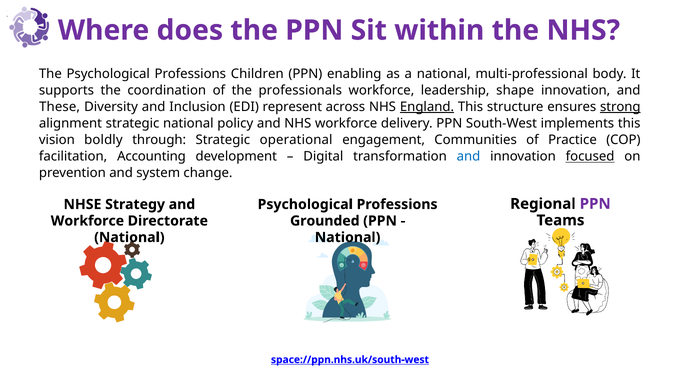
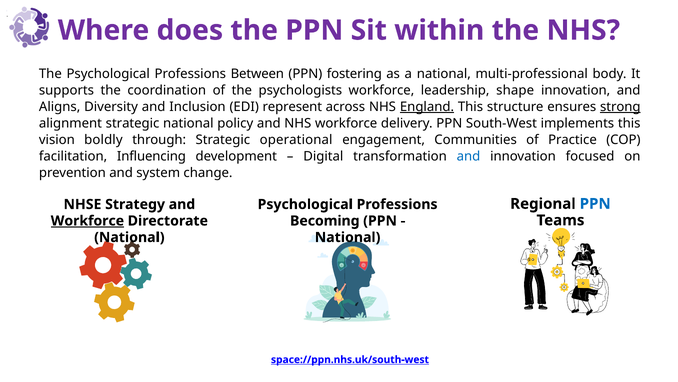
Children: Children -> Between
enabling: enabling -> fostering
professionals: professionals -> psychologists
These: These -> Aligns
Accounting: Accounting -> Influencing
focused underline: present -> none
PPN at (595, 203) colour: purple -> blue
Workforce at (87, 221) underline: none -> present
Grounded: Grounded -> Becoming
